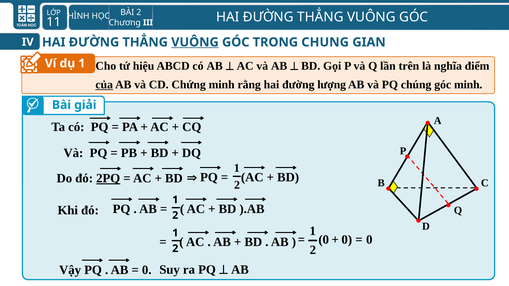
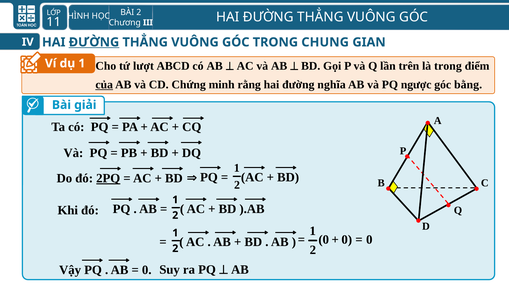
ĐƯỜNG at (94, 42) underline: none -> present
VUÔNG at (195, 42) underline: present -> none
hiệu: hiệu -> lượt
là nghĩa: nghĩa -> trong
lượng: lượng -> nghĩa
chúng: chúng -> ngược
góc minh: minh -> bằng
